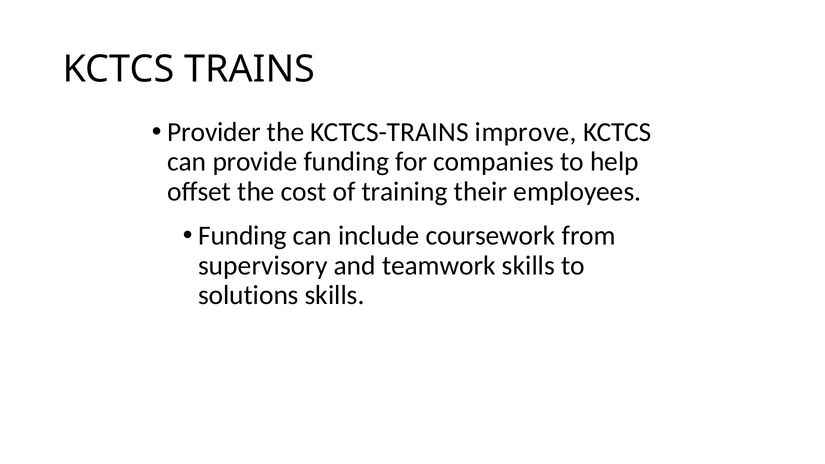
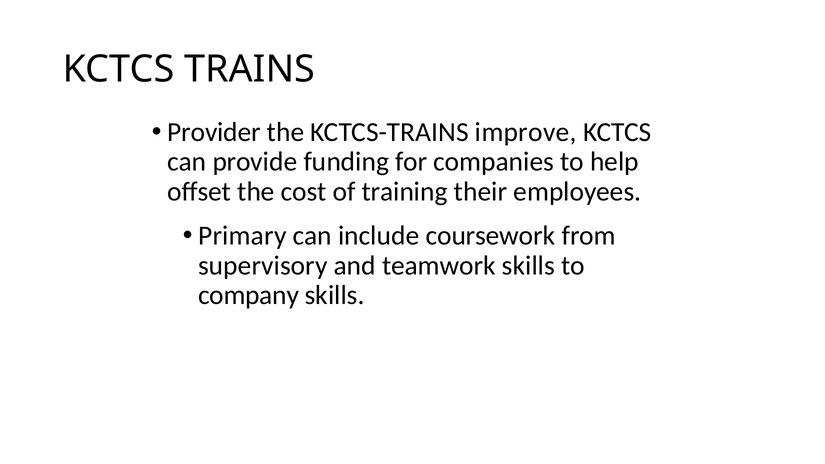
Funding at (243, 236): Funding -> Primary
solutions: solutions -> company
